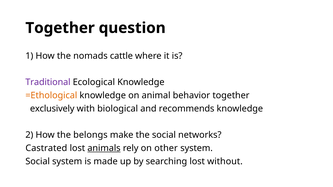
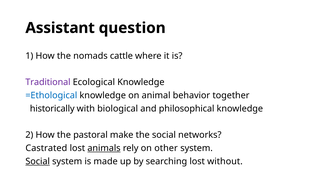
Together at (60, 28): Together -> Assistant
=Ethological colour: orange -> blue
exclusively: exclusively -> historically
recommends: recommends -> philosophical
belongs: belongs -> pastoral
Social at (38, 162) underline: none -> present
